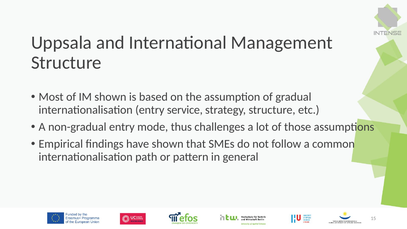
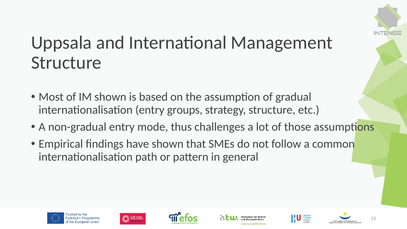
service: service -> groups
